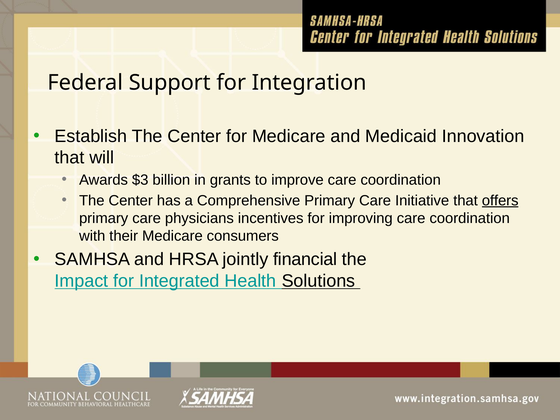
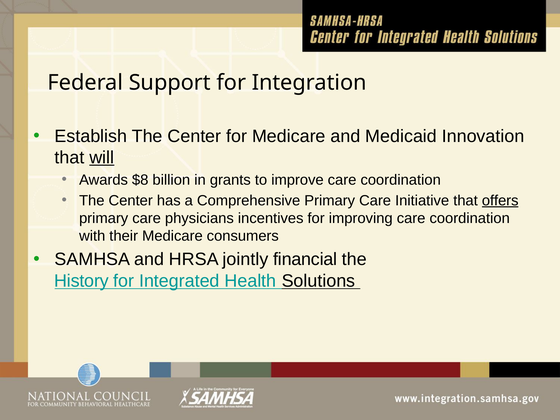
will underline: none -> present
$3: $3 -> $8
Impact: Impact -> History
